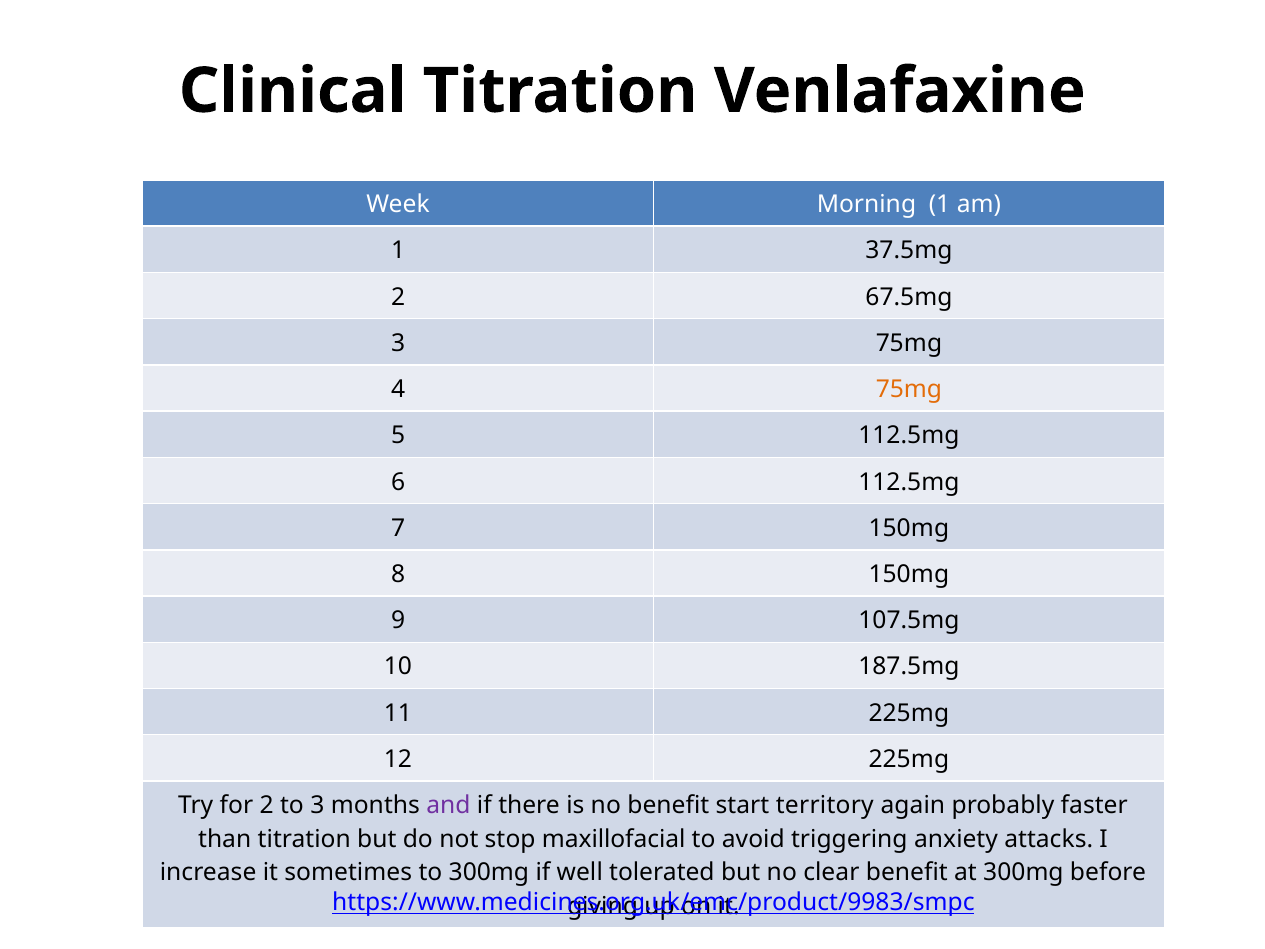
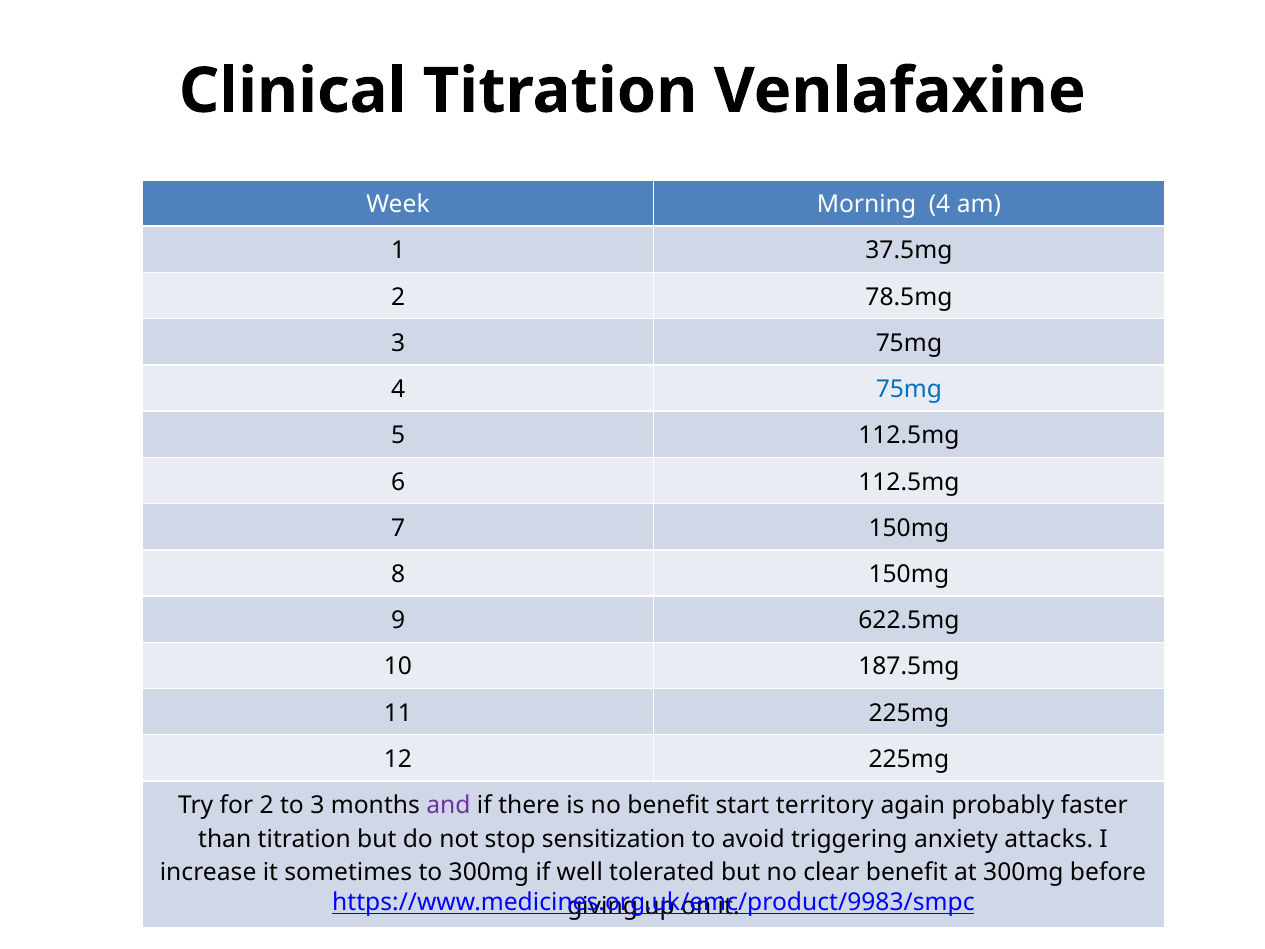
Morning 1: 1 -> 4
67.5mg: 67.5mg -> 78.5mg
75mg at (909, 389) colour: orange -> blue
107.5mg: 107.5mg -> 622.5mg
maxillofacial: maxillofacial -> sensitization
